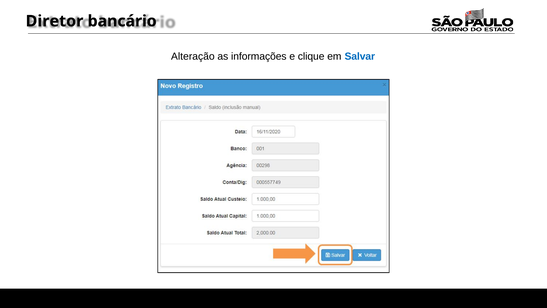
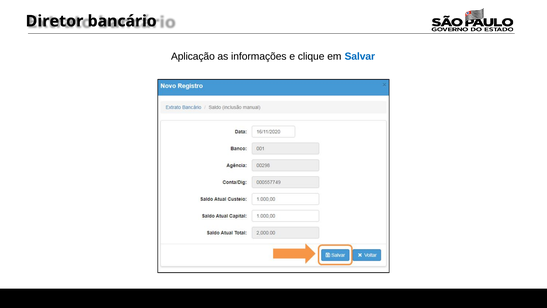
Alteração: Alteração -> Aplicação
